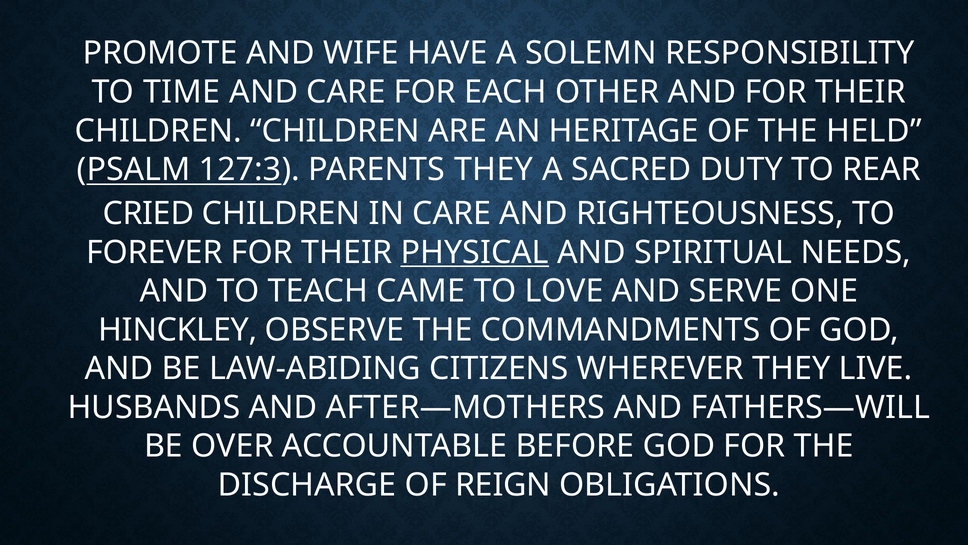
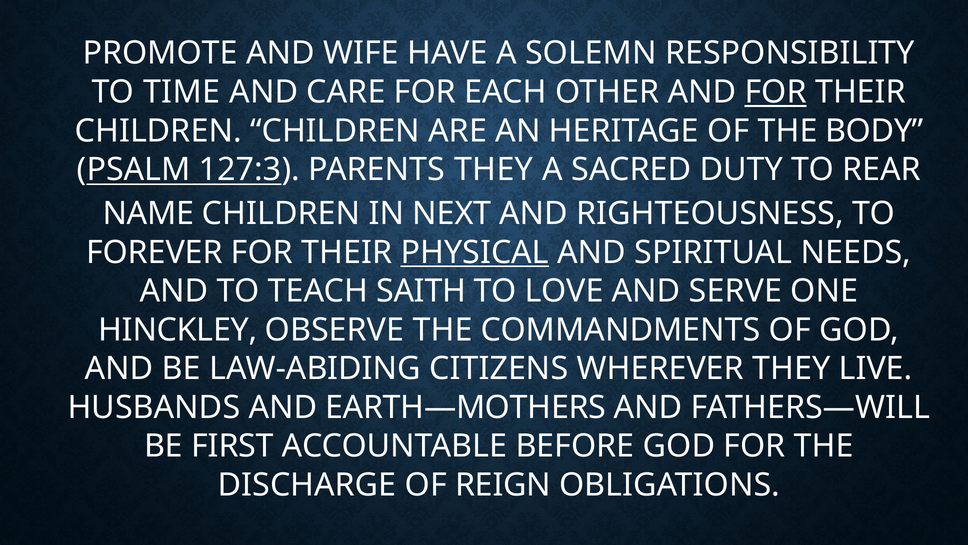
FOR at (776, 92) underline: none -> present
HELD: HELD -> BODY
CRIED: CRIED -> NAME
IN CARE: CARE -> NEXT
CAME: CAME -> SAITH
AFTER—MOTHERS: AFTER—MOTHERS -> EARTH—MOTHERS
OVER: OVER -> FIRST
